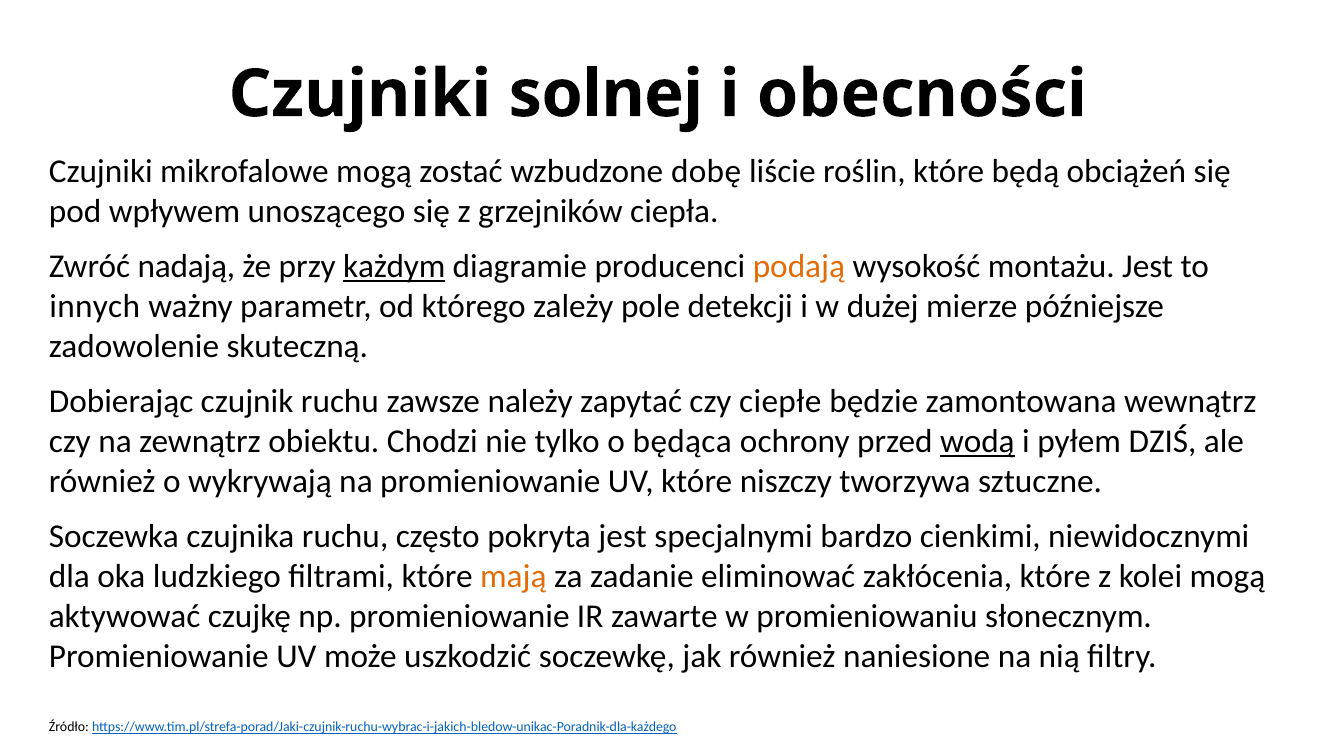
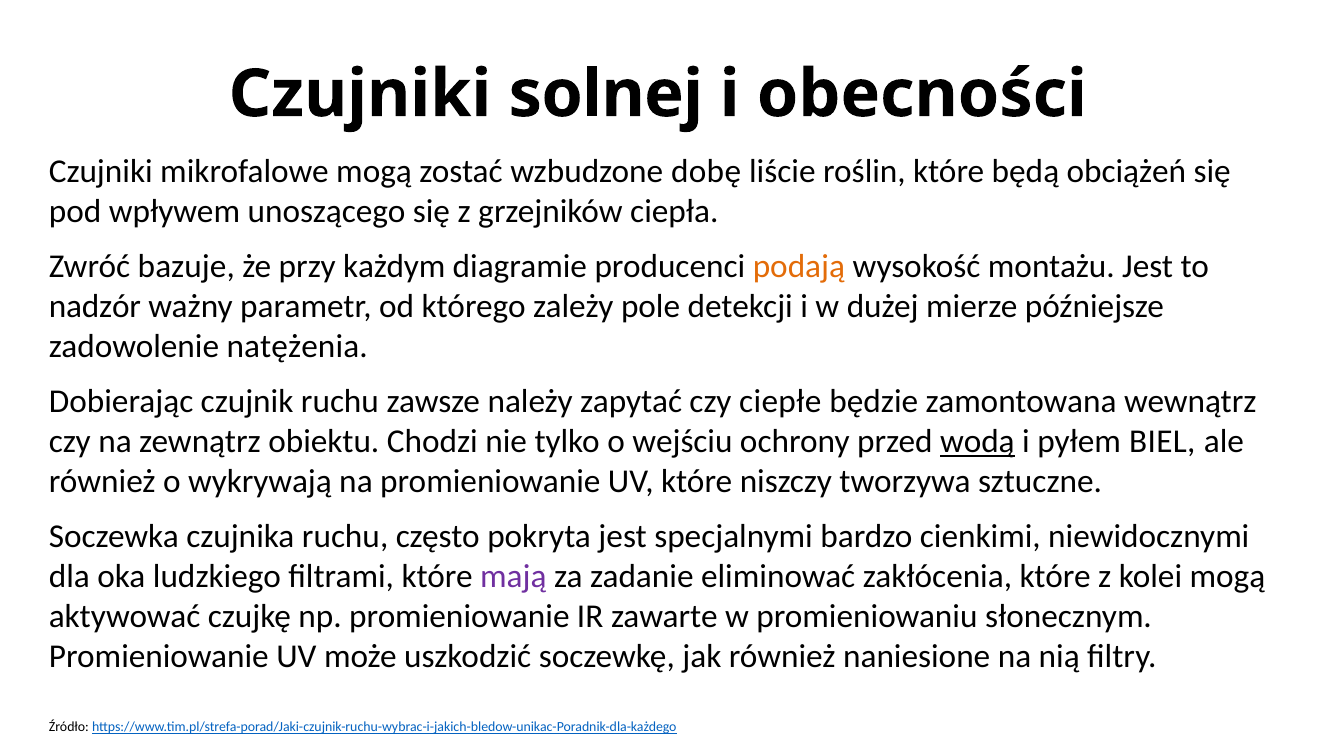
nadają: nadają -> bazuje
każdym underline: present -> none
innych: innych -> nadzór
skuteczną: skuteczną -> natężenia
będąca: będąca -> wejściu
DZIŚ: DZIŚ -> BIEL
mają colour: orange -> purple
